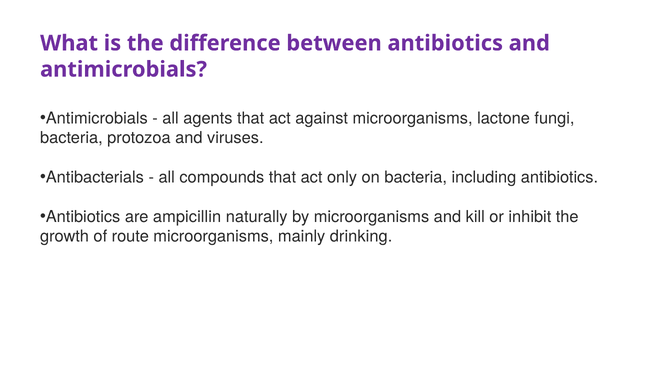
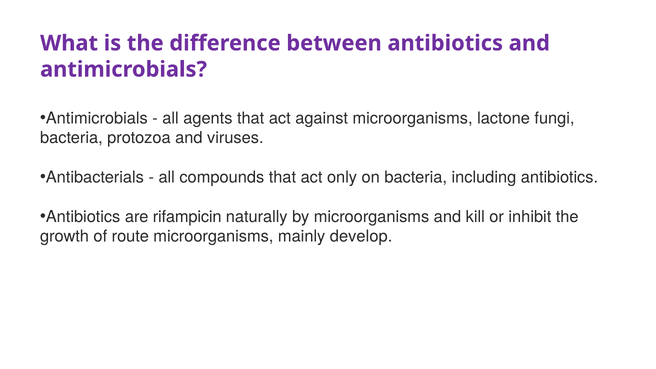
ampicillin: ampicillin -> rifampicin
drinking: drinking -> develop
